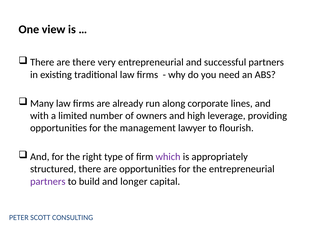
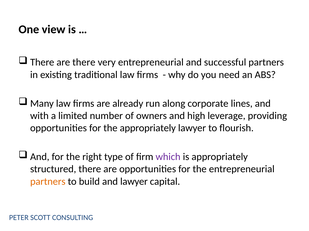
the management: management -> appropriately
partners at (48, 182) colour: purple -> orange
and longer: longer -> lawyer
